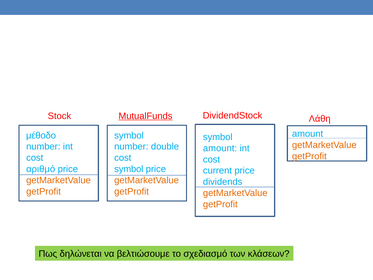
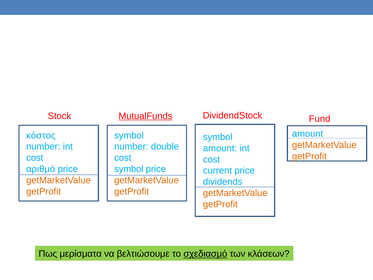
Λάθη: Λάθη -> Fund
μέθοδο: μέθοδο -> κόστος
δηλώνεται: δηλώνεται -> μερίσματα
σχεδιασμό underline: none -> present
